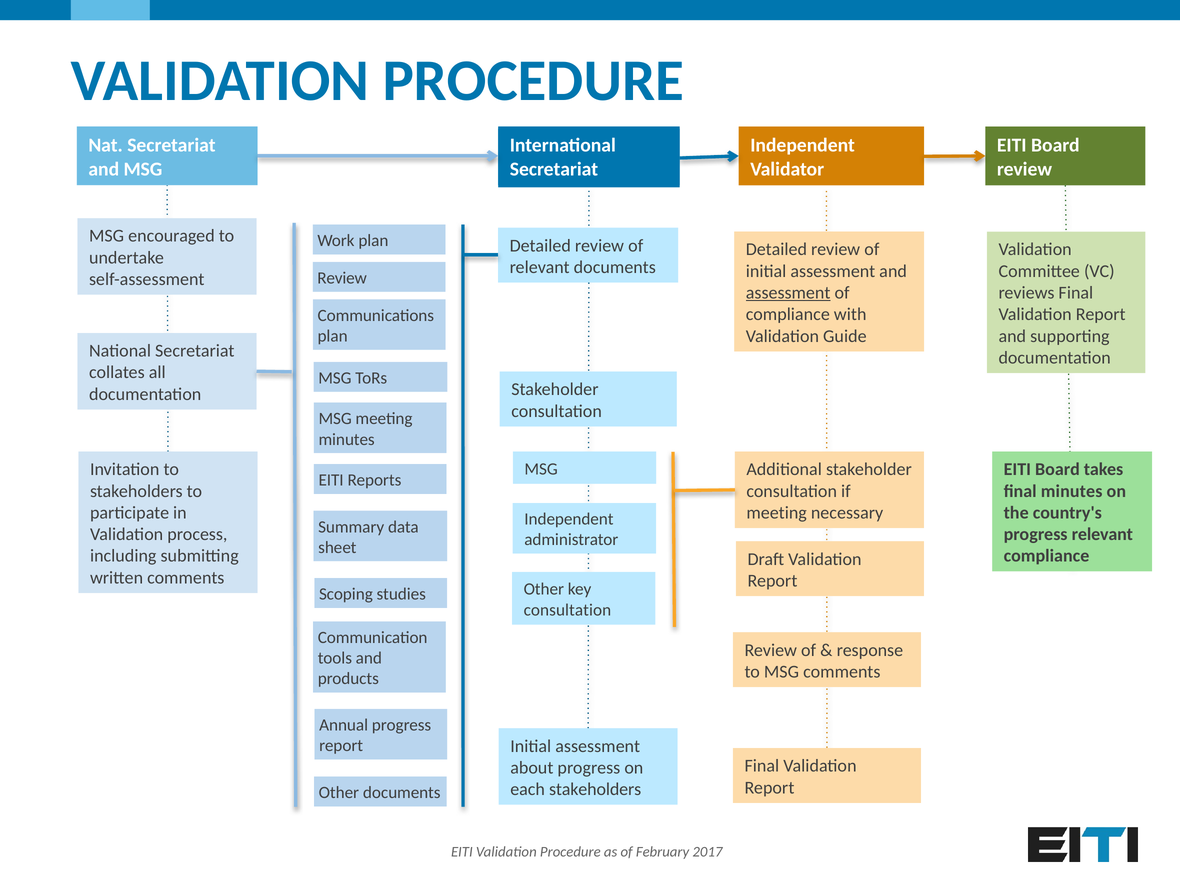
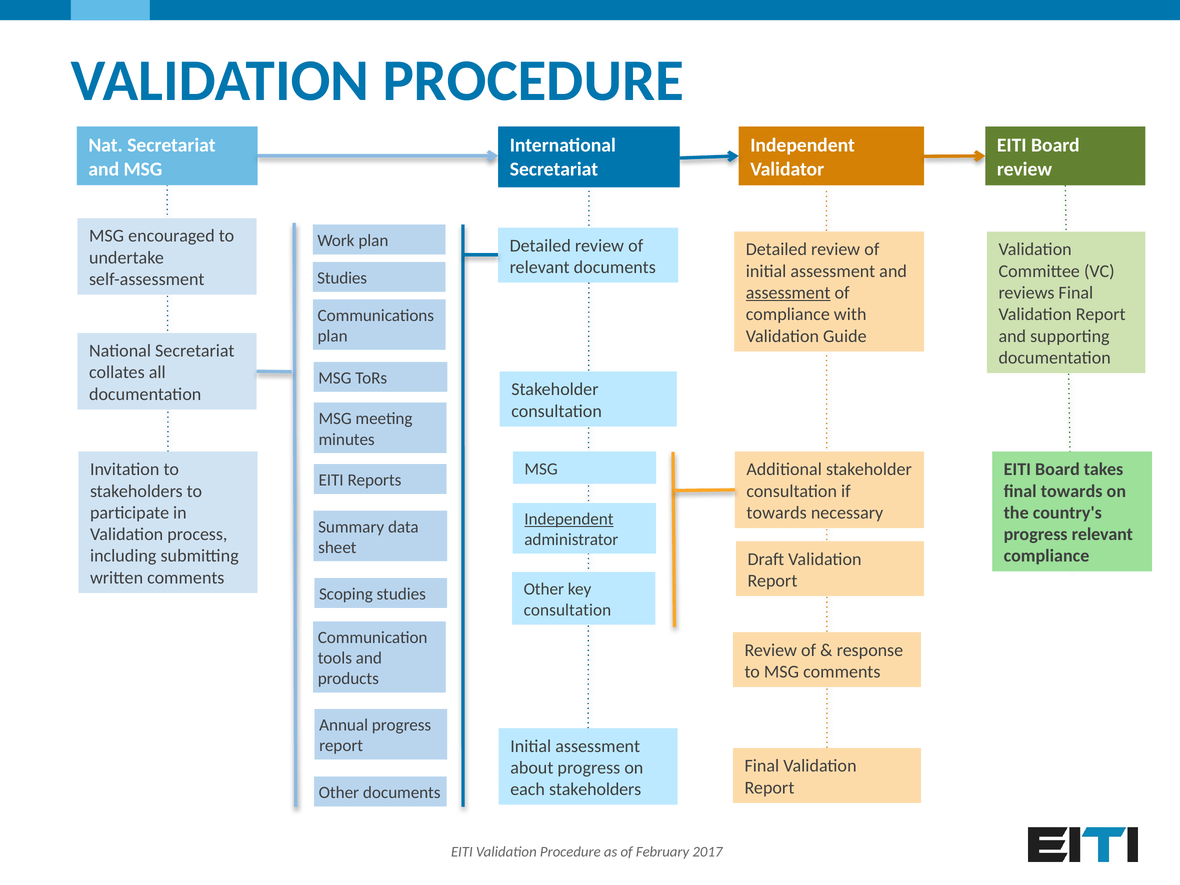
Review at (342, 278): Review -> Studies
final minutes: minutes -> towards
meeting at (777, 513): meeting -> towards
Independent at (569, 519) underline: none -> present
